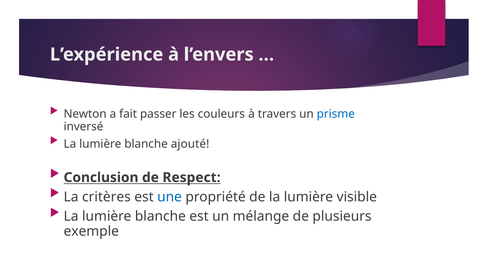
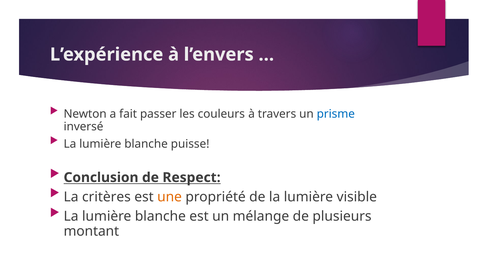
ajouté: ajouté -> puisse
une colour: blue -> orange
exemple: exemple -> montant
